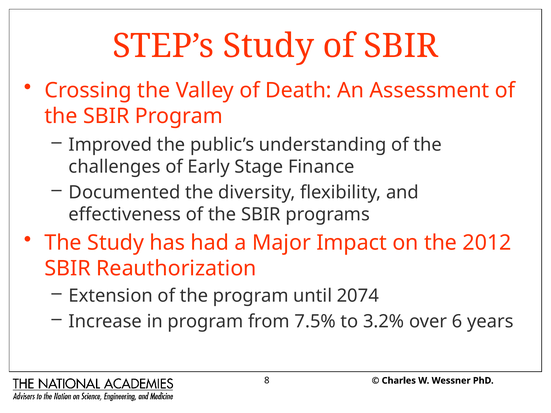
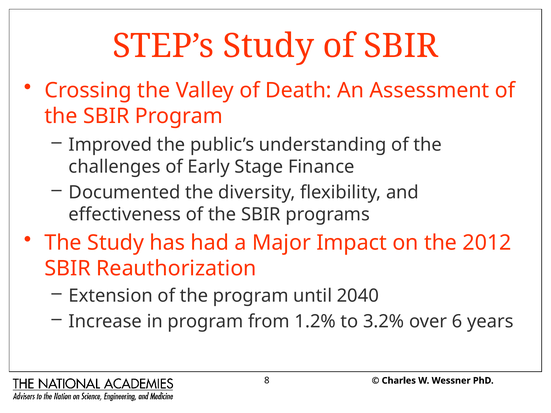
2074: 2074 -> 2040
7.5%: 7.5% -> 1.2%
